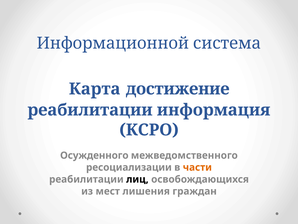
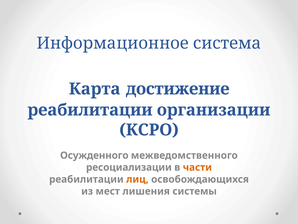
Информационной: Информационной -> Информационное
информация: информация -> организации
лиц colour: black -> orange
граждан: граждан -> системы
